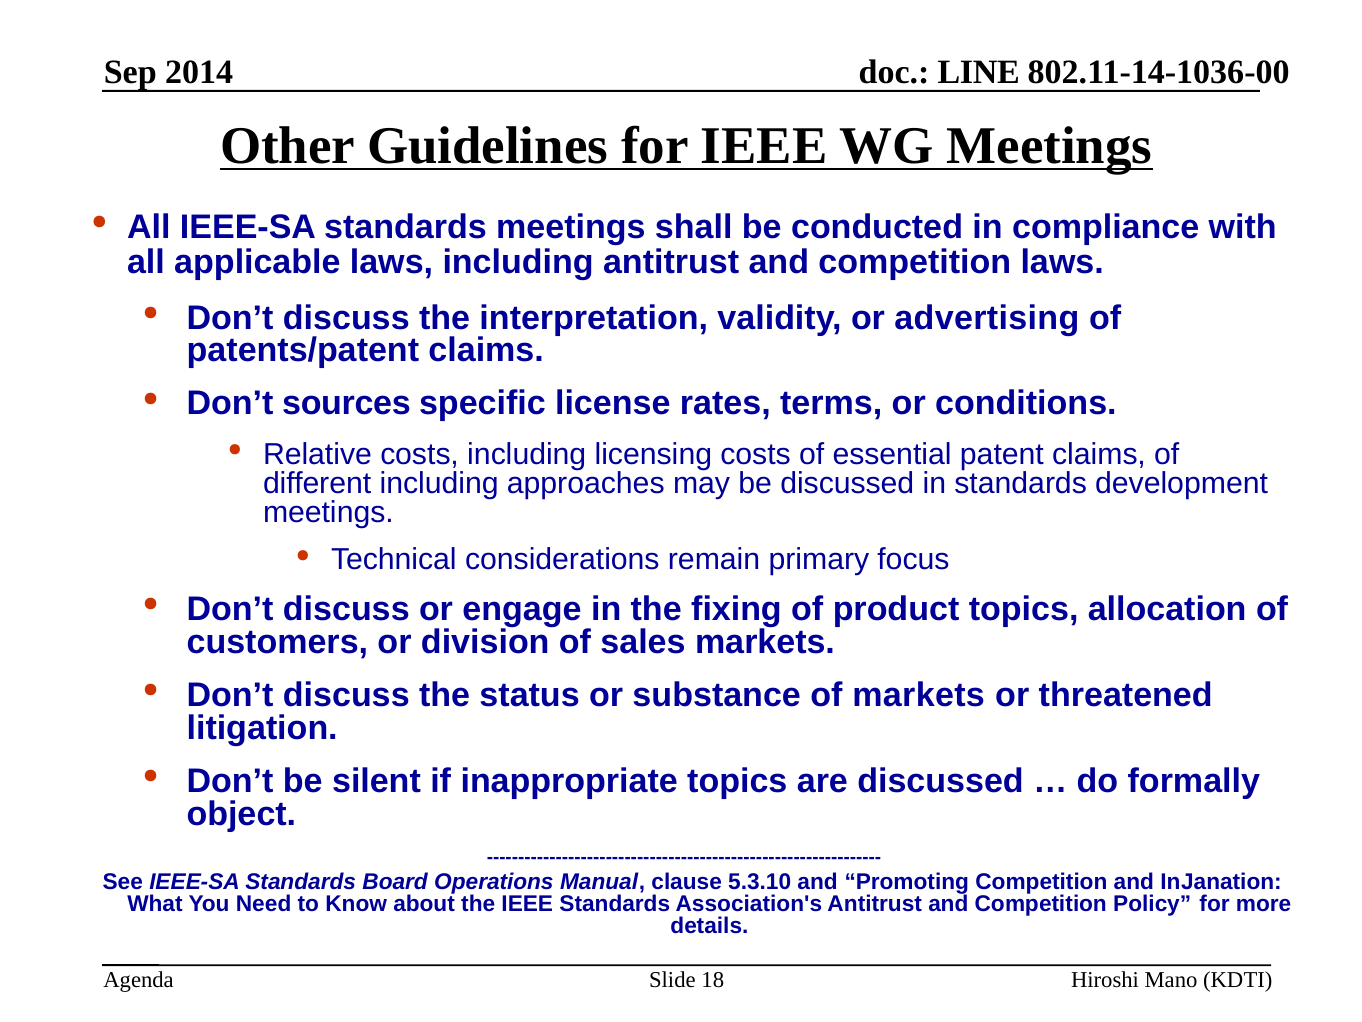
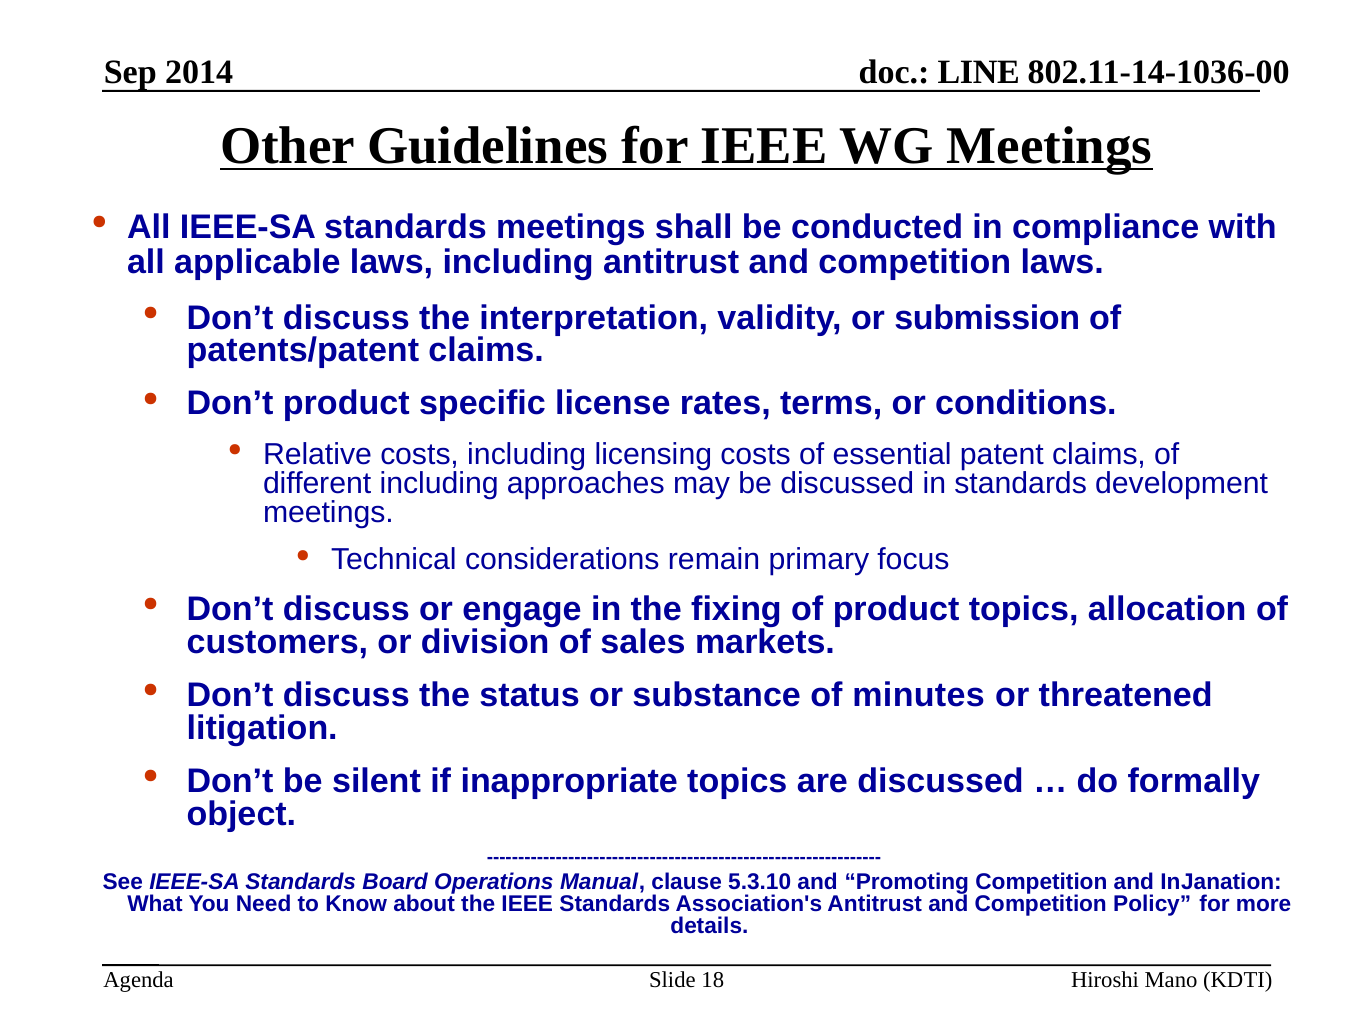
advertising: advertising -> submission
Don’t sources: sources -> product
of markets: markets -> minutes
